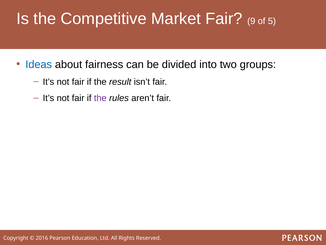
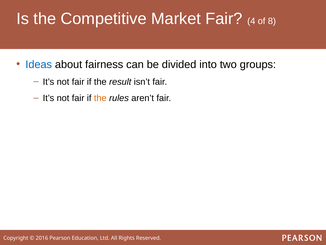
9: 9 -> 4
5: 5 -> 8
the at (100, 98) colour: purple -> orange
